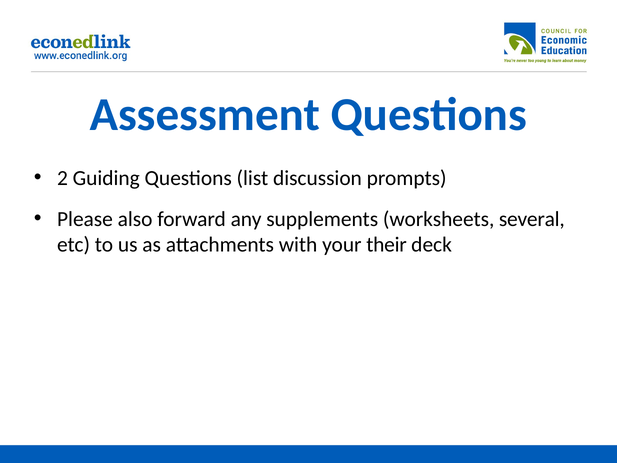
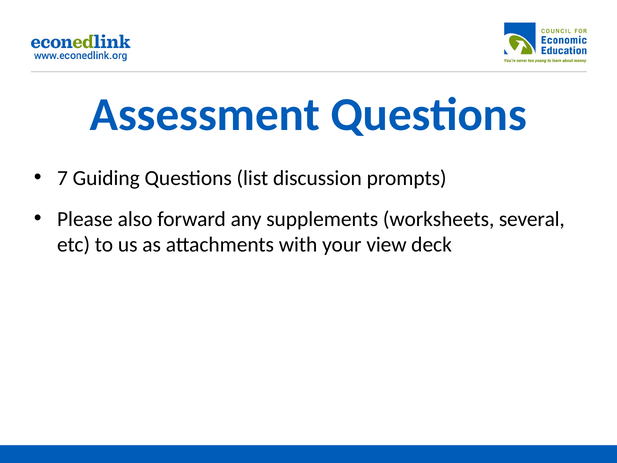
2: 2 -> 7
their: their -> view
